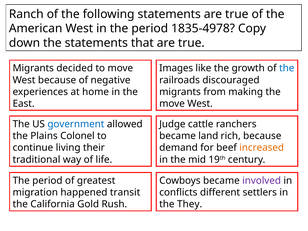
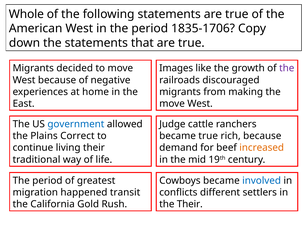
Ranch: Ranch -> Whole
1835-4978: 1835-4978 -> 1835-1706
the at (287, 68) colour: blue -> purple
Colonel: Colonel -> Correct
became land: land -> true
involved colour: purple -> blue
the They: They -> Their
